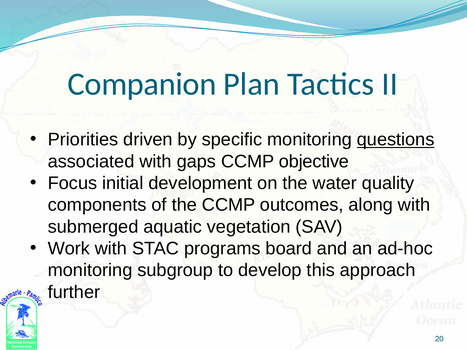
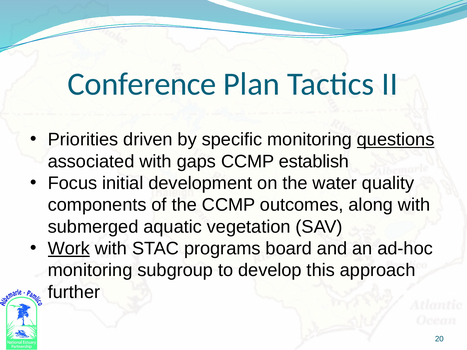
Companion: Companion -> Conference
objective: objective -> establish
Work underline: none -> present
